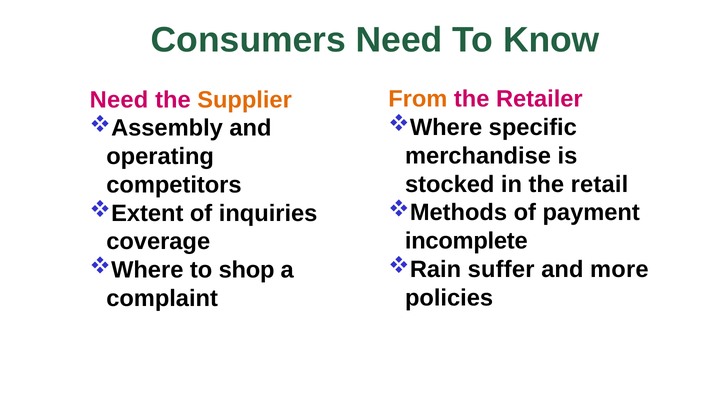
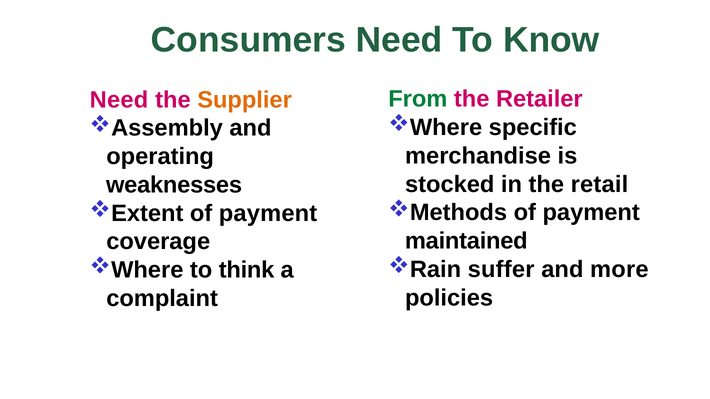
From colour: orange -> green
competitors: competitors -> weaknesses
inquiries at (268, 213): inquiries -> payment
incomplete: incomplete -> maintained
shop: shop -> think
